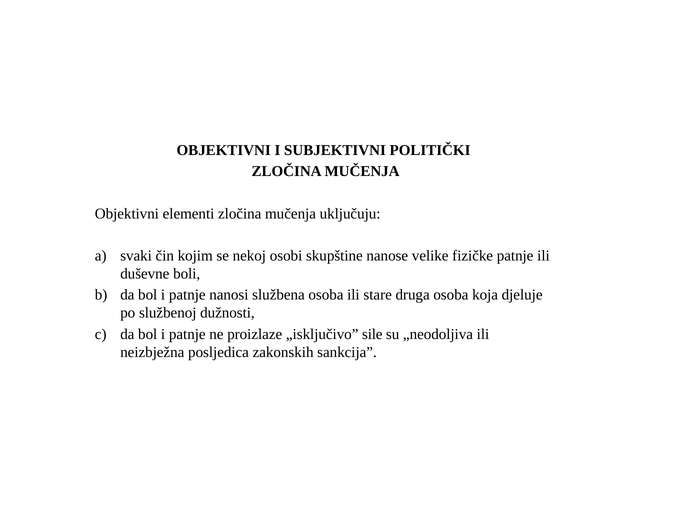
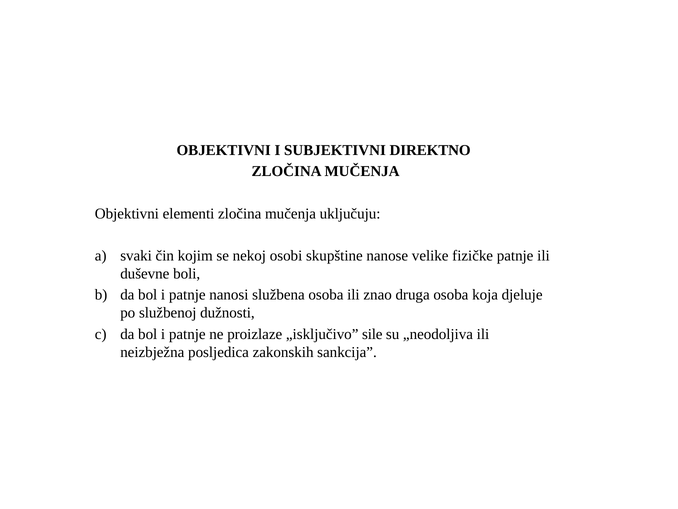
POLITIČKI: POLITIČKI -> DIREKTNO
stare: stare -> znao
